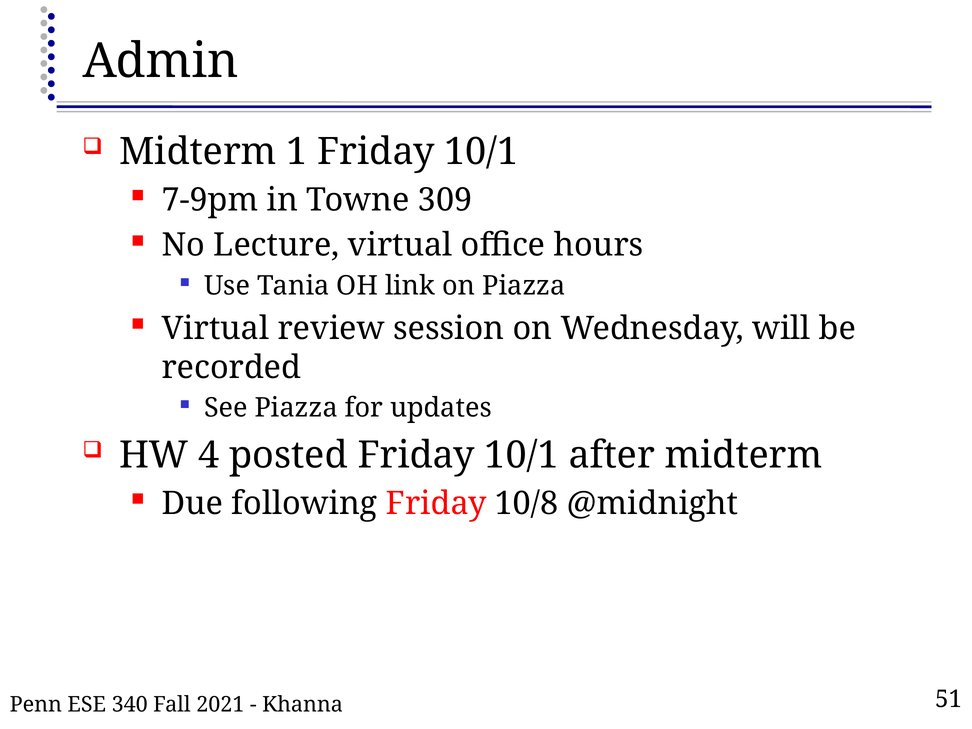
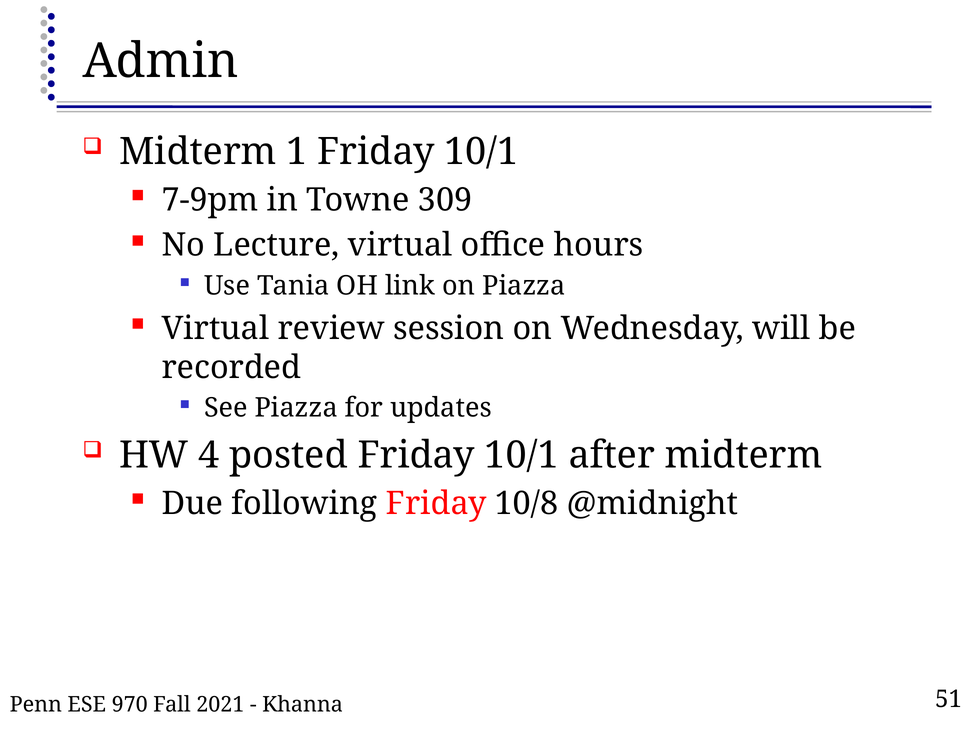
340: 340 -> 970
